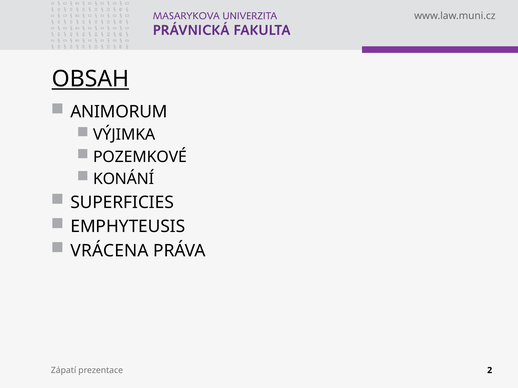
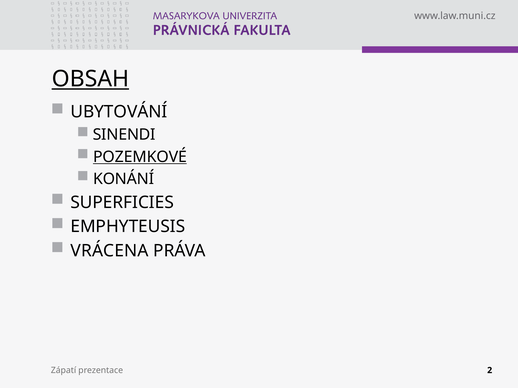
ANIMORUM: ANIMORUM -> UBYTOVÁNÍ
VÝJIMKA: VÝJIMKA -> SINENDI
POZEMKOVÉ underline: none -> present
